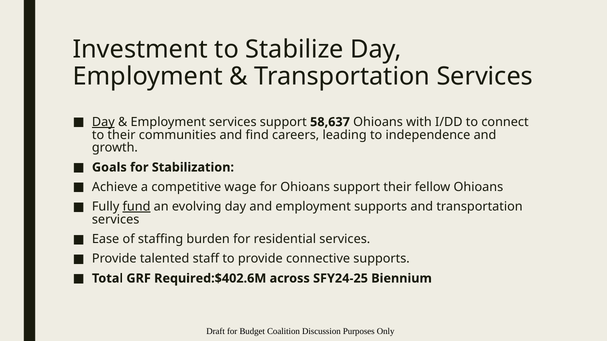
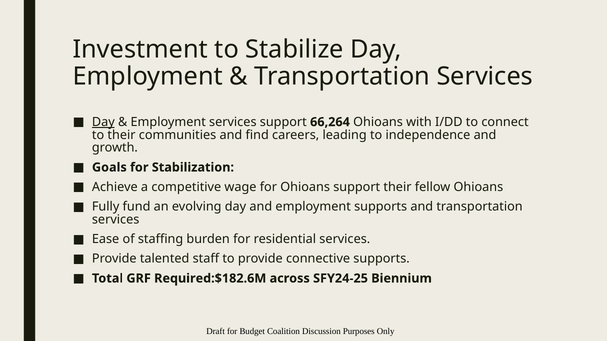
58,637: 58,637 -> 66,264
fund underline: present -> none
Required:$402.6M: Required:$402.6M -> Required:$182.6M
